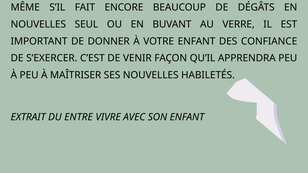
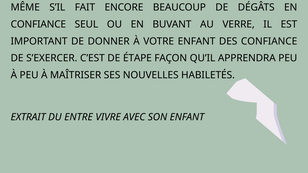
NOUVELLES at (38, 24): NOUVELLES -> CONFIANCE
VENIR: VENIR -> ÉTAPE
